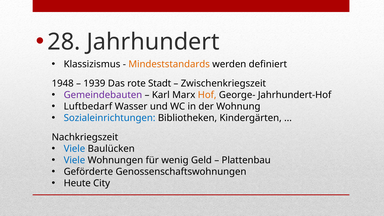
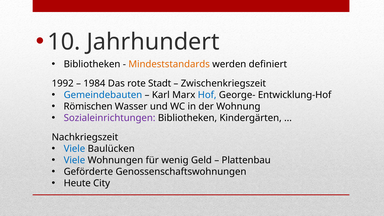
28: 28 -> 10
Klassizismus at (92, 64): Klassizismus -> Bibliotheken
1948: 1948 -> 1992
1939: 1939 -> 1984
Gemeindebauten colour: purple -> blue
Hof colour: orange -> blue
Jahrhundert-Hof: Jahrhundert-Hof -> Entwicklung-Hof
Luftbedarf: Luftbedarf -> Römischen
Sozialeinrichtungen colour: blue -> purple
